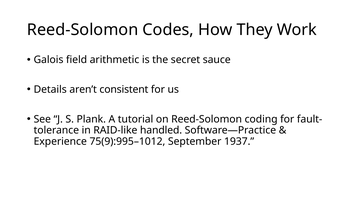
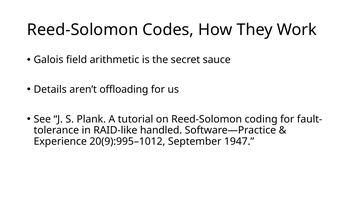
consistent: consistent -> offloading
75(9):995–1012: 75(9):995–1012 -> 20(9):995–1012
1937: 1937 -> 1947
